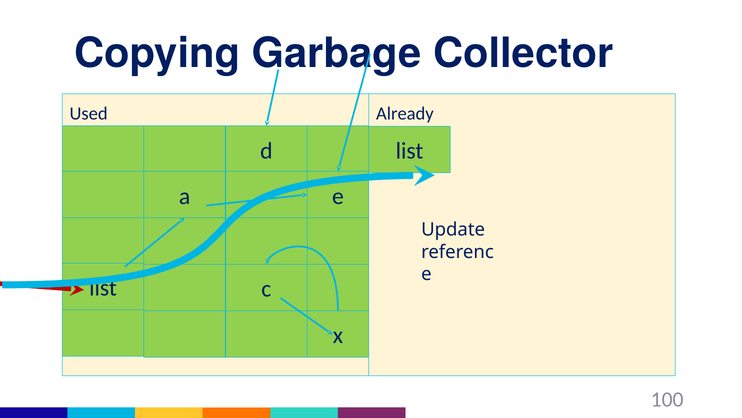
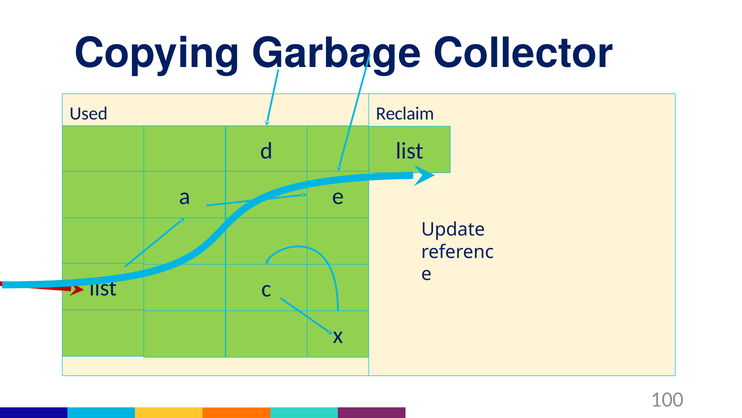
Already: Already -> Reclaim
